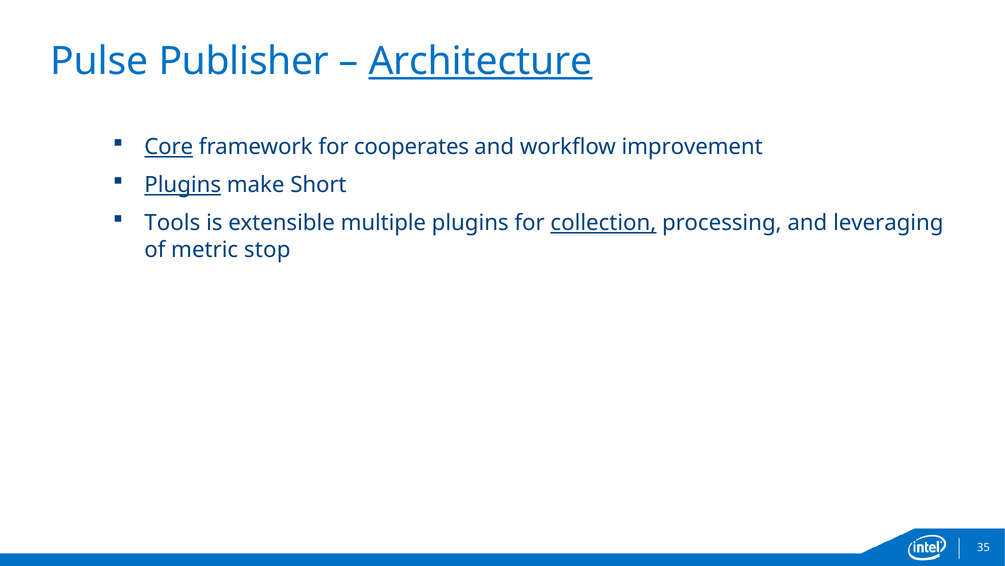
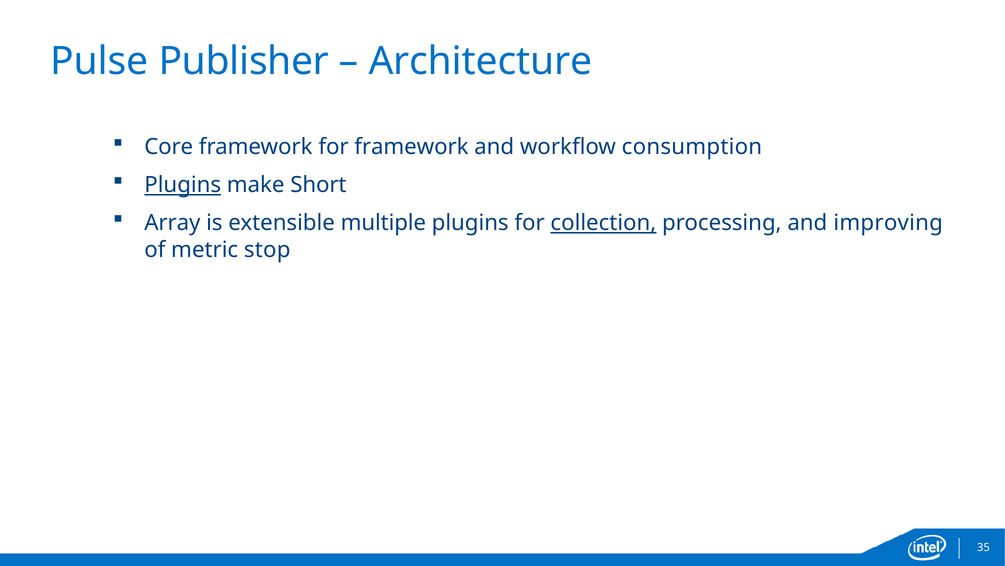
Architecture underline: present -> none
Core underline: present -> none
for cooperates: cooperates -> framework
improvement: improvement -> consumption
Tools: Tools -> Array
leveraging: leveraging -> improving
